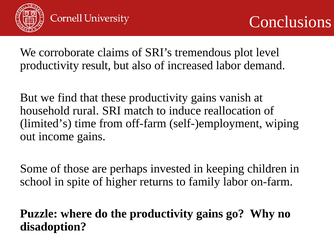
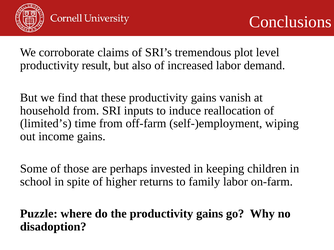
household rural: rural -> from
match: match -> inputs
